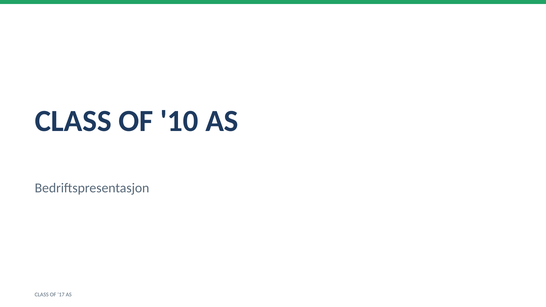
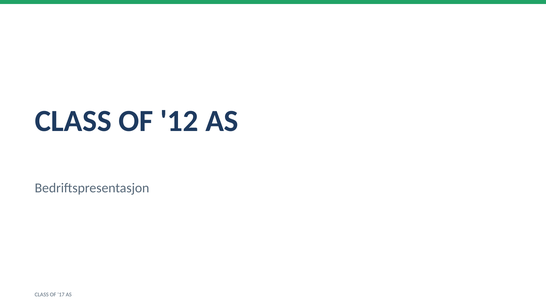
10: 10 -> 12
